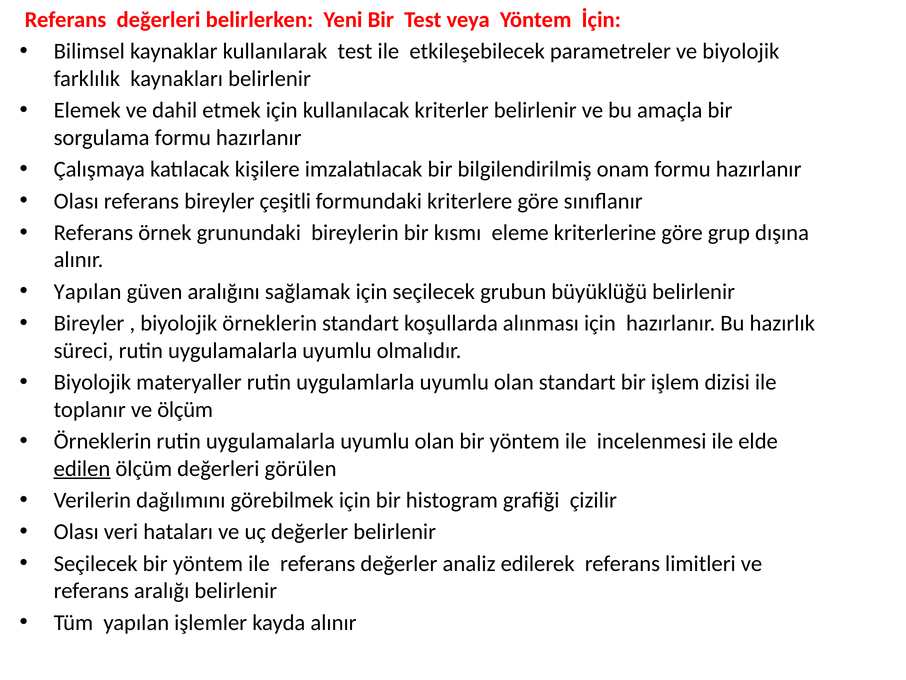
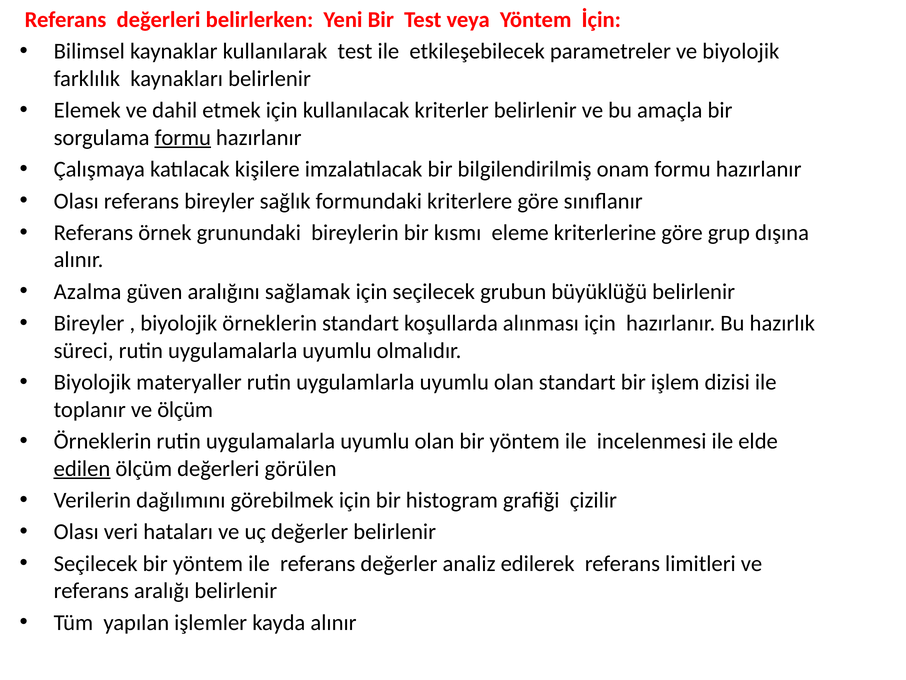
formu at (183, 137) underline: none -> present
çeşitli: çeşitli -> sağlık
Yapılan at (88, 292): Yapılan -> Azalma
